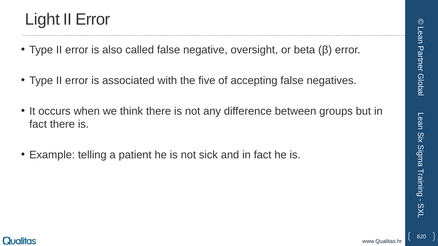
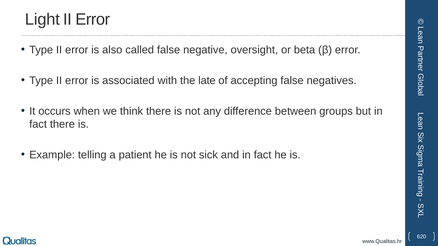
five: five -> late
